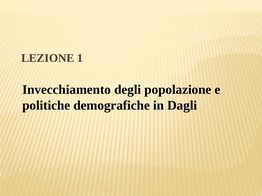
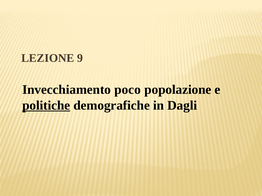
1: 1 -> 9
degli: degli -> poco
politiche underline: none -> present
